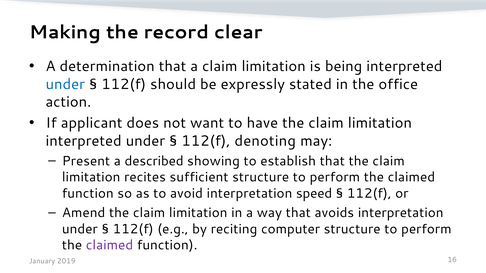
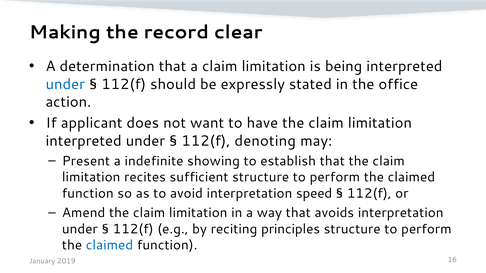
described: described -> indefinite
computer: computer -> principles
claimed at (109, 245) colour: purple -> blue
